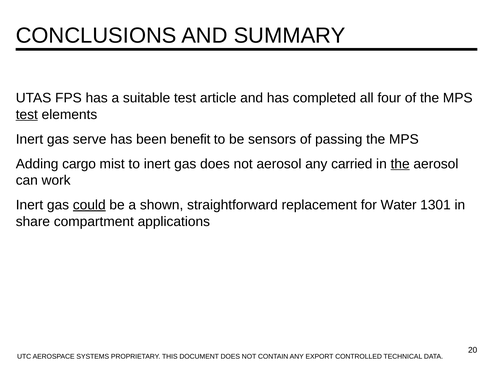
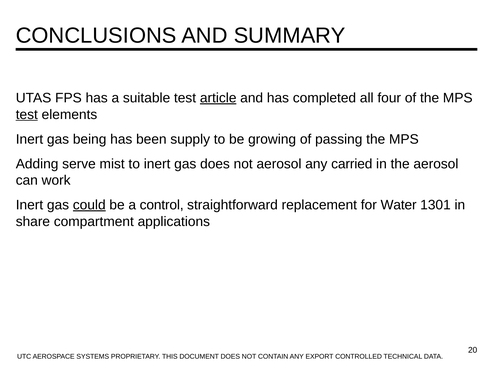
article underline: none -> present
serve: serve -> being
benefit: benefit -> supply
sensors: sensors -> growing
cargo: cargo -> serve
the at (400, 164) underline: present -> none
shown: shown -> control
